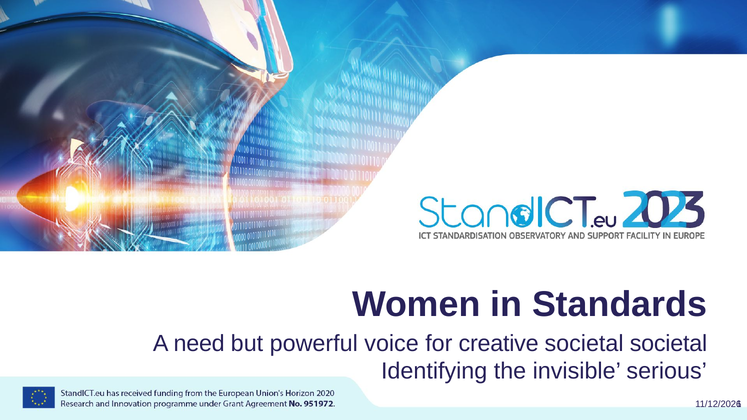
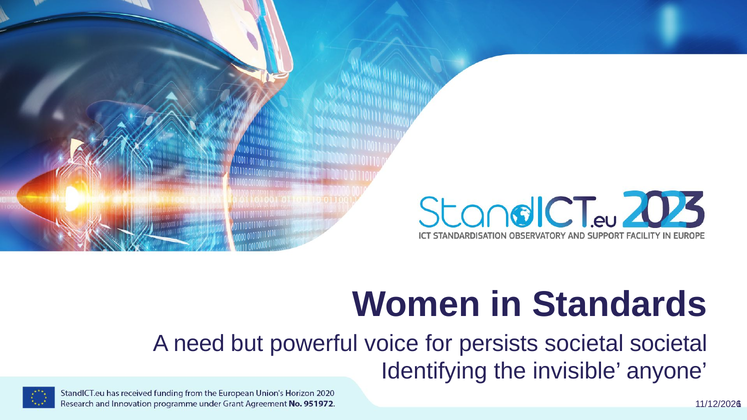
creative: creative -> persists
serious: serious -> anyone
